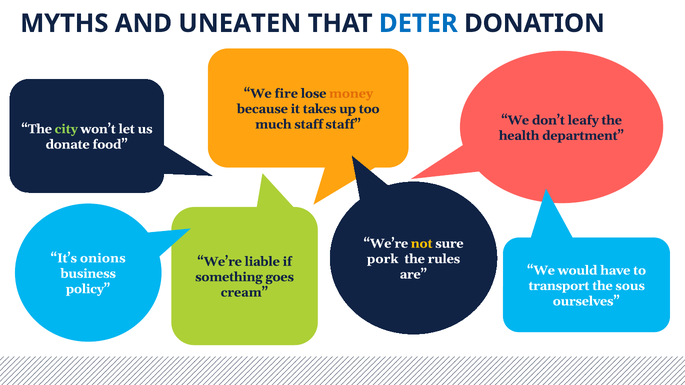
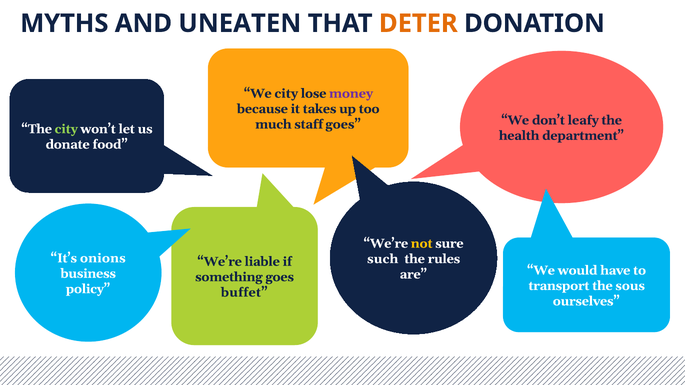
DETER colour: blue -> orange
We fire: fire -> city
money colour: orange -> purple
staff staff: staff -> goes
pork: pork -> such
cream: cream -> buffet
